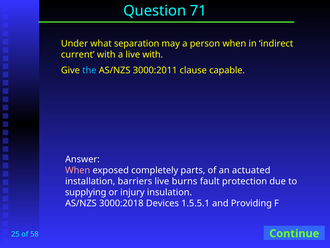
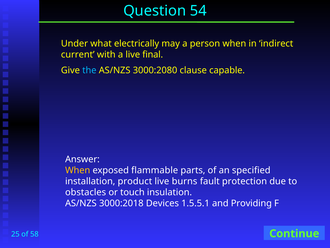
71: 71 -> 54
separation: separation -> electrically
live with: with -> final
3000:2011: 3000:2011 -> 3000:2080
When at (78, 170) colour: pink -> yellow
completely: completely -> flammable
actuated: actuated -> specified
barriers: barriers -> product
supplying: supplying -> obstacles
injury: injury -> touch
